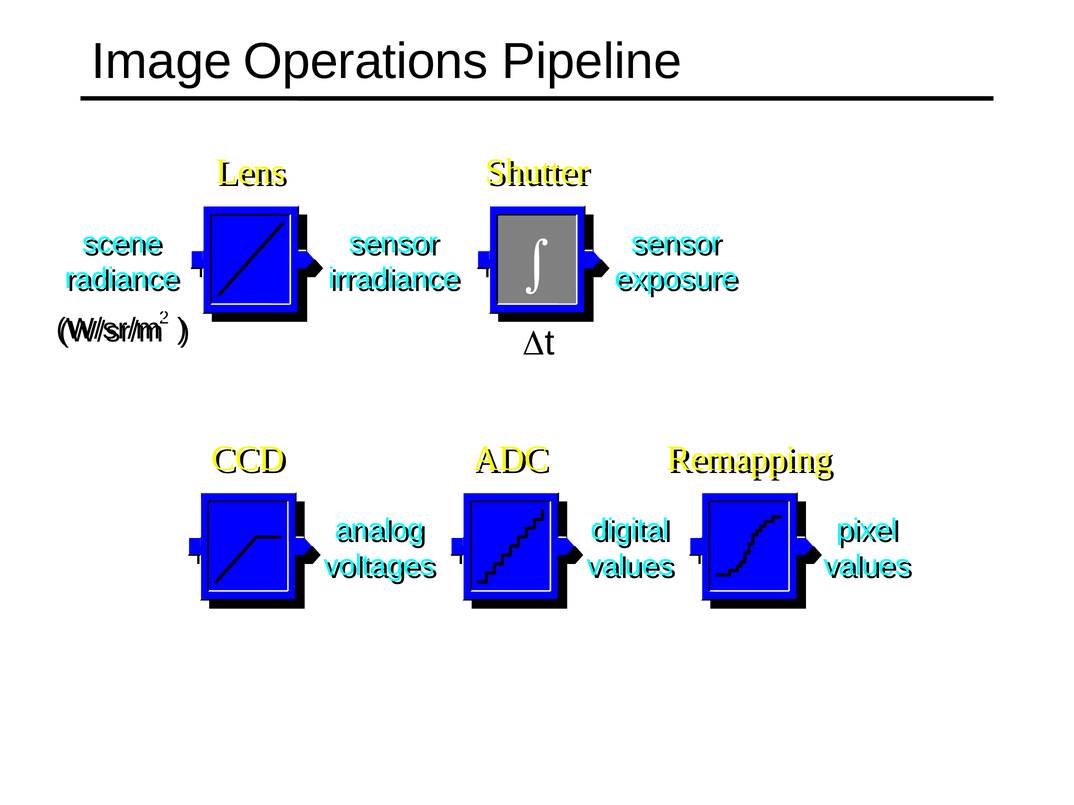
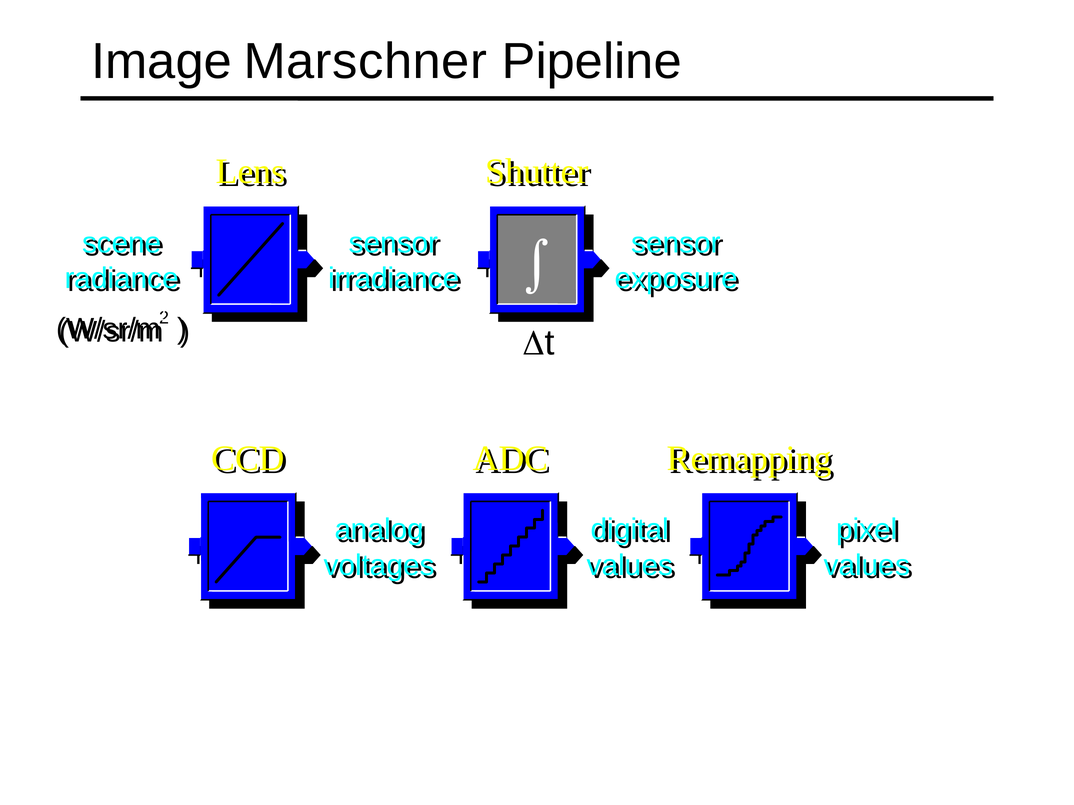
Operations: Operations -> Marschner
